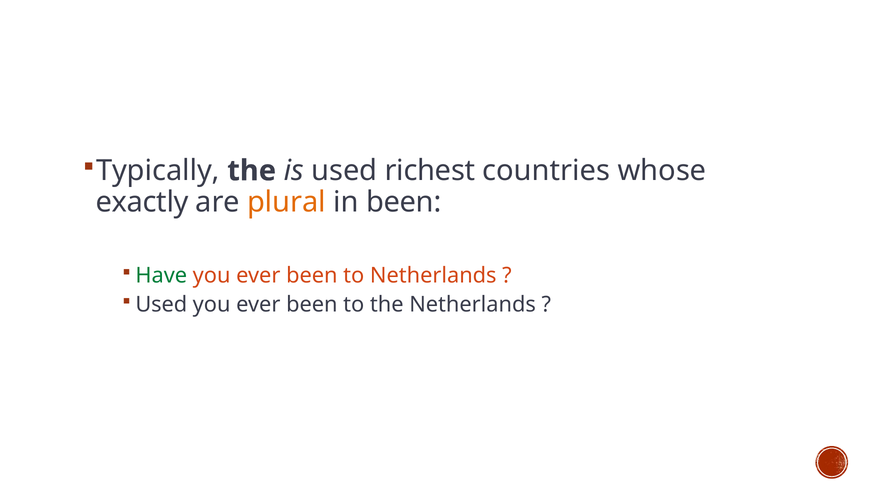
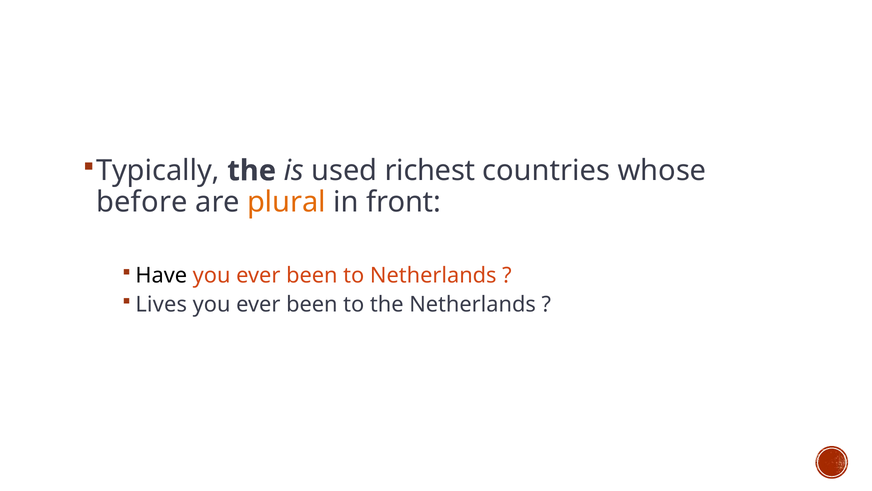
exactly: exactly -> before
in been: been -> front
Have colour: green -> black
Used at (161, 304): Used -> Lives
